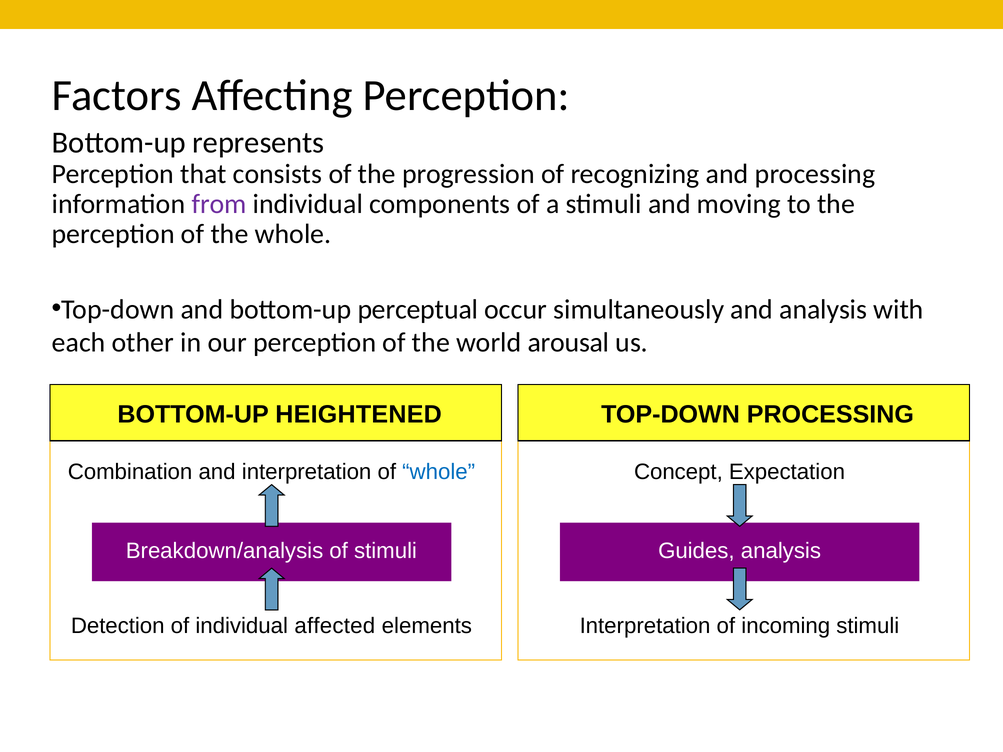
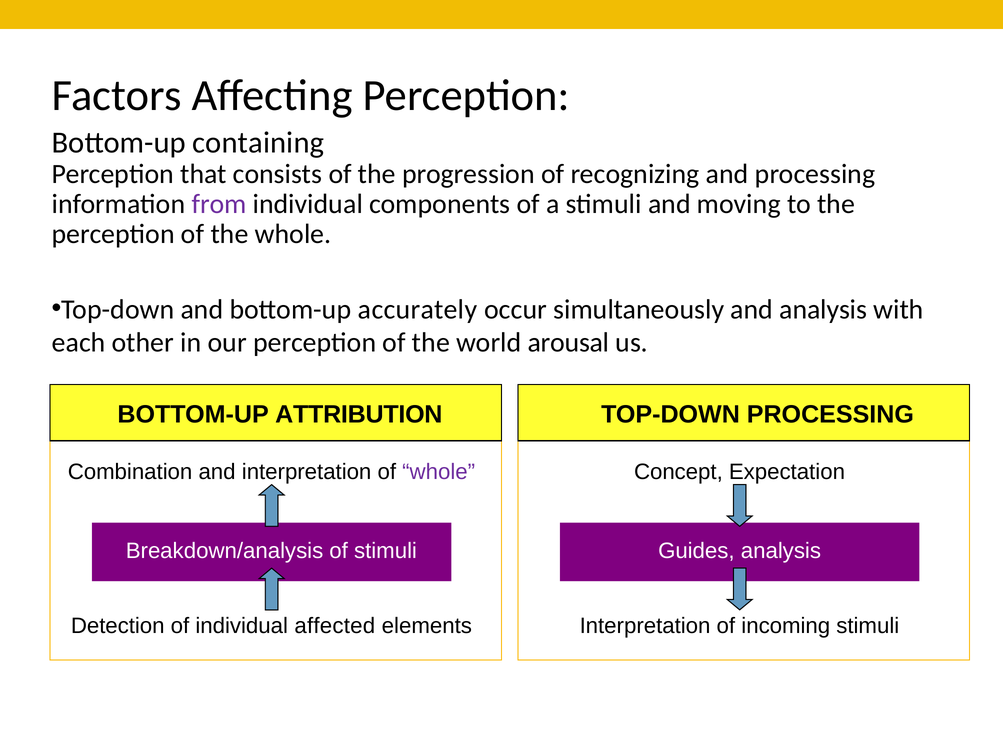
represents: represents -> containing
perceptual: perceptual -> accurately
HEIGHTENED: HEIGHTENED -> ATTRIBUTION
whole at (439, 472) colour: blue -> purple
